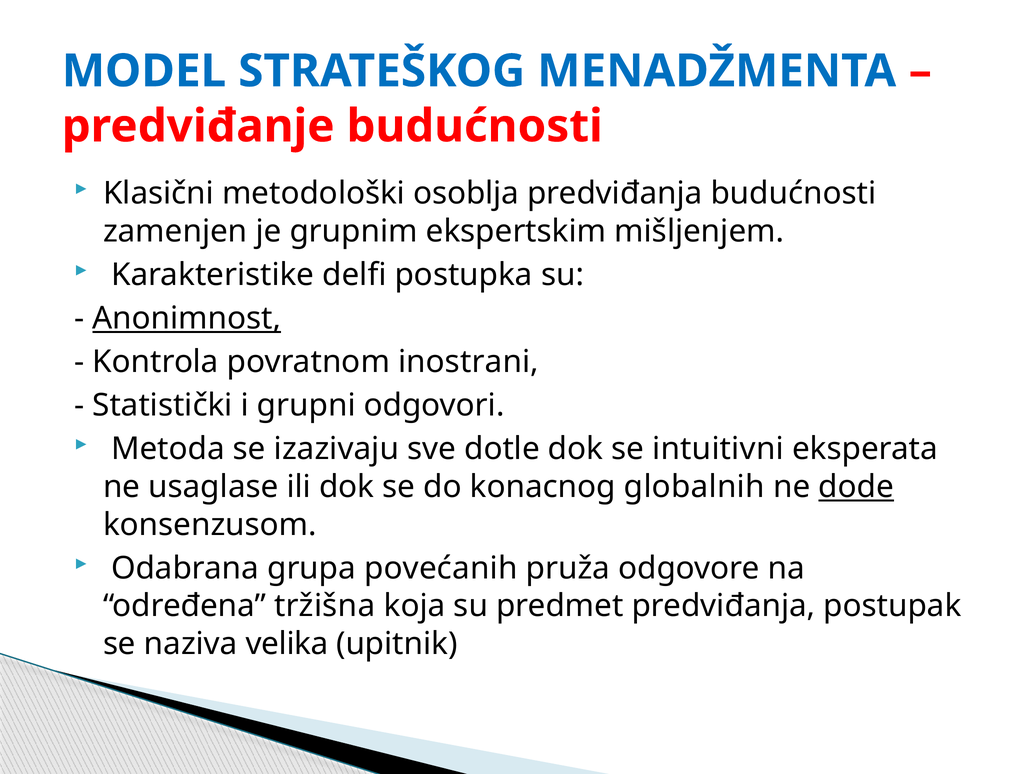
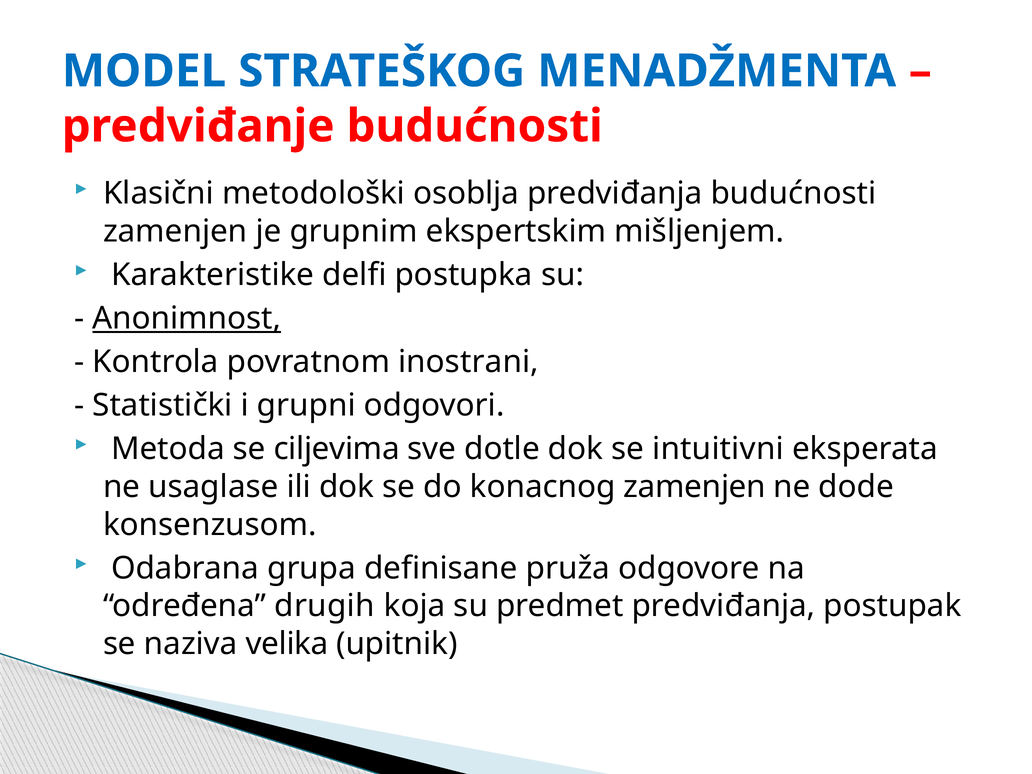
izazivaju: izazivaju -> ciljevima
konacnog globalnih: globalnih -> zamenjen
dode underline: present -> none
povećanih: povećanih -> definisane
tržišna: tržišna -> drugih
